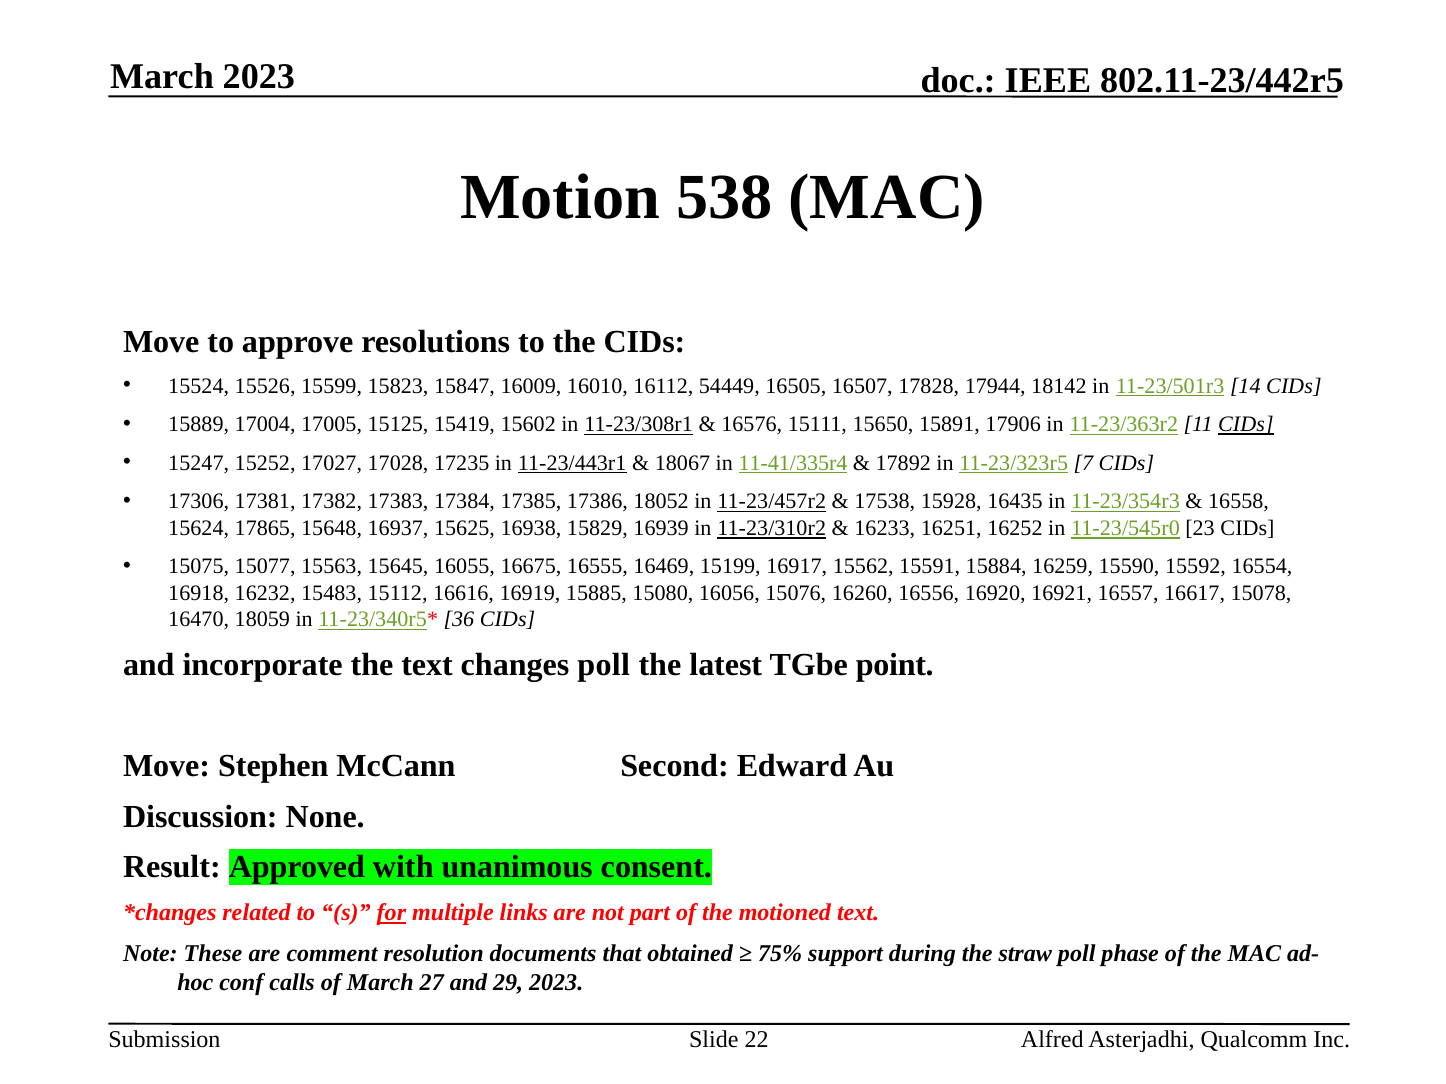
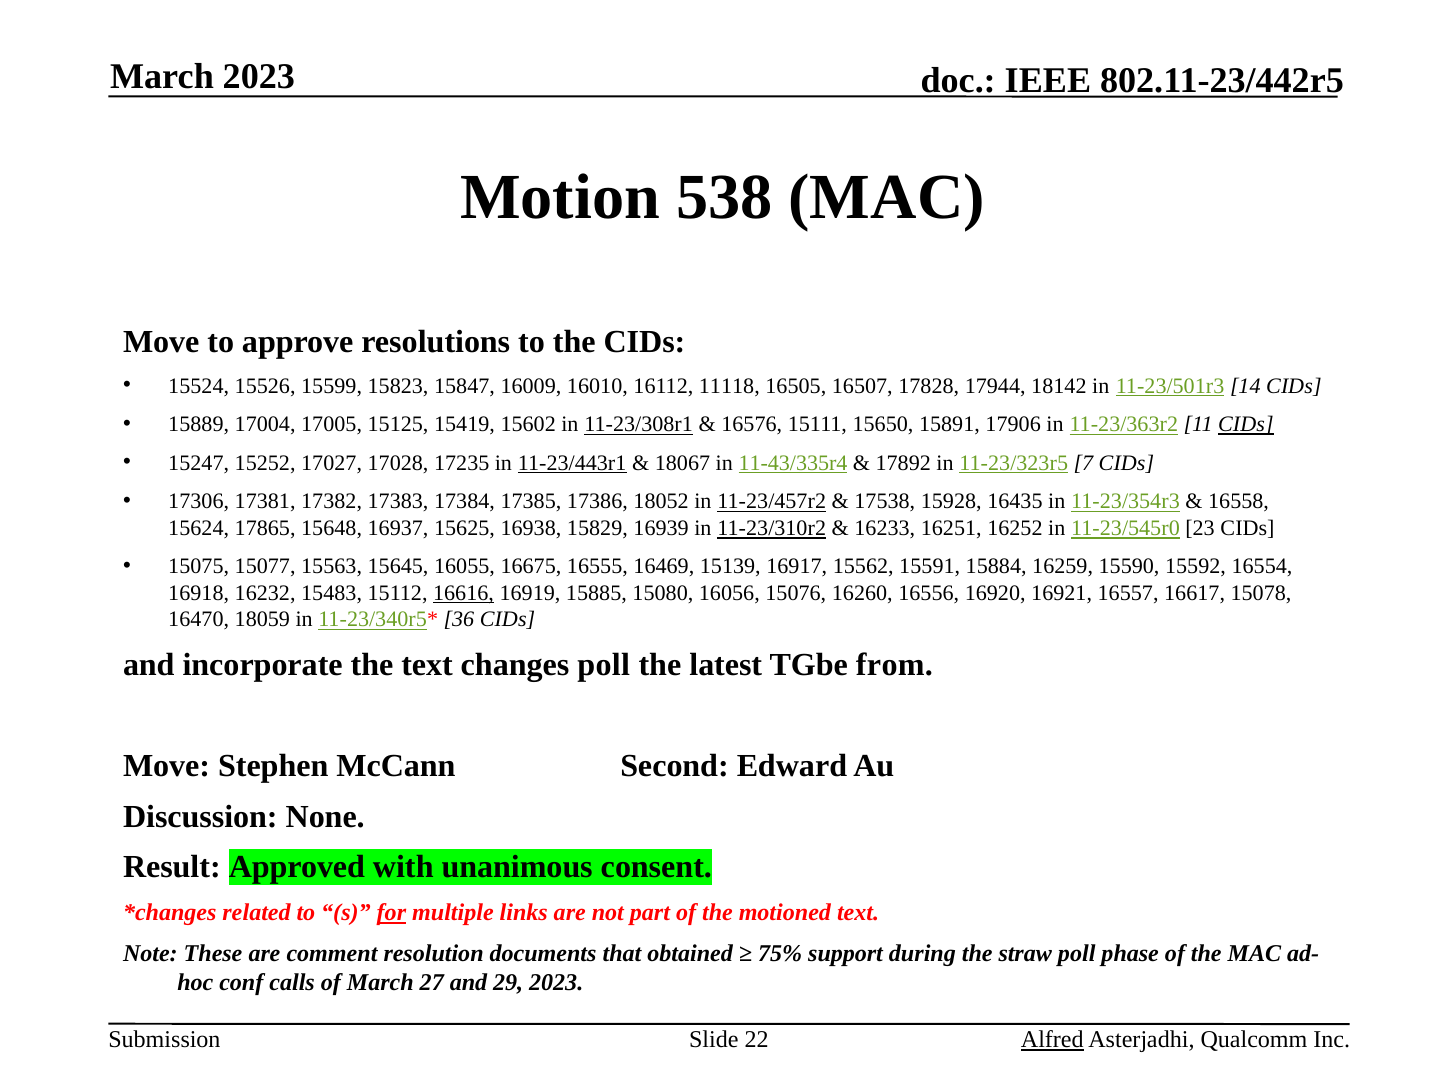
54449: 54449 -> 11118
11-41/335r4: 11-41/335r4 -> 11-43/335r4
15199: 15199 -> 15139
16616 underline: none -> present
point: point -> from
Alfred underline: none -> present
